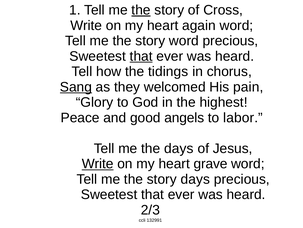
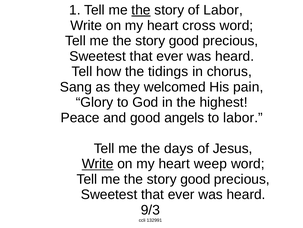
of Cross: Cross -> Labor
again: again -> cross
word at (184, 41): word -> good
that at (141, 56) underline: present -> none
Sang underline: present -> none
grave: grave -> weep
days at (195, 179): days -> good
2/3: 2/3 -> 9/3
